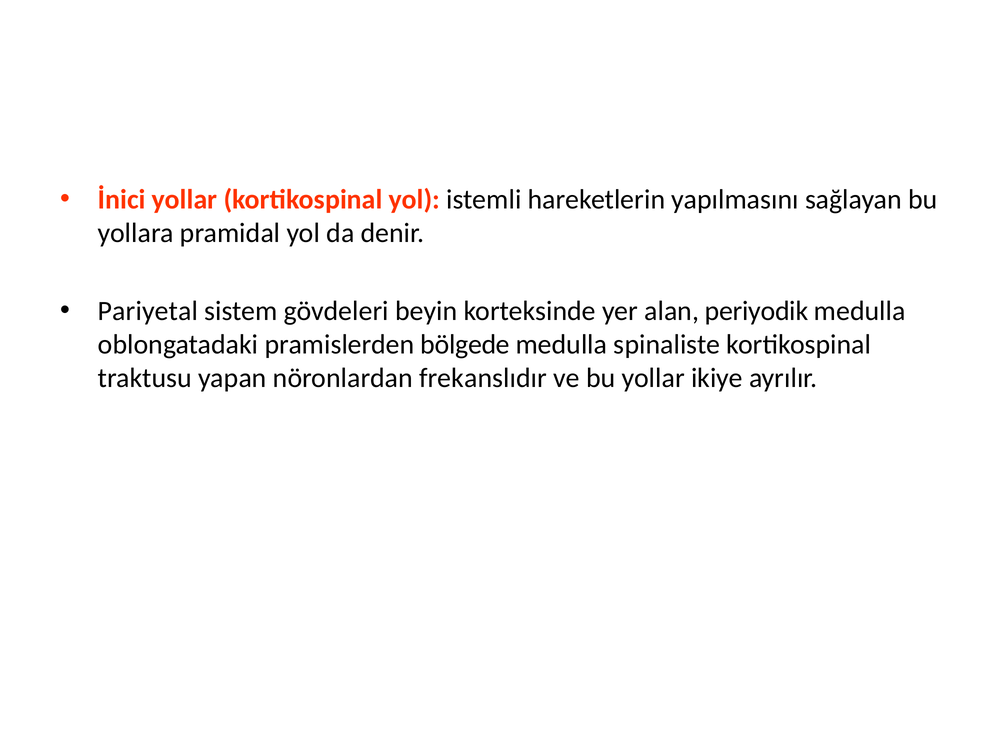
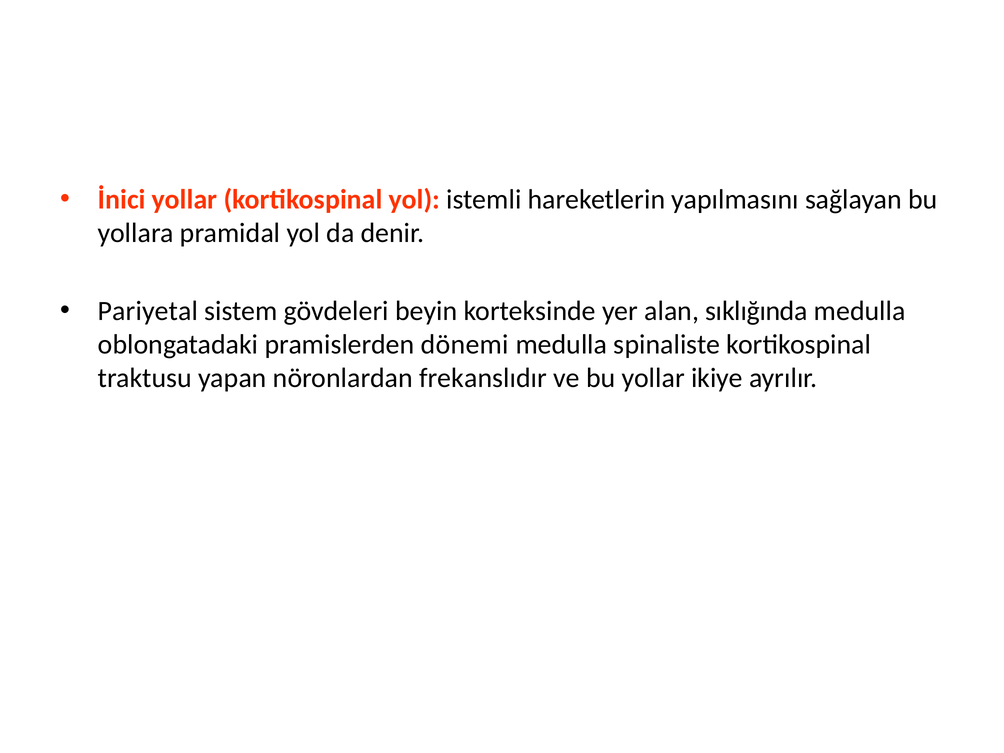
periyodik: periyodik -> sıklığında
bölgede: bölgede -> dönemi
